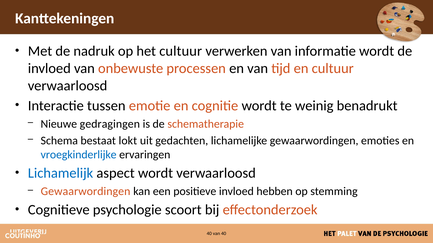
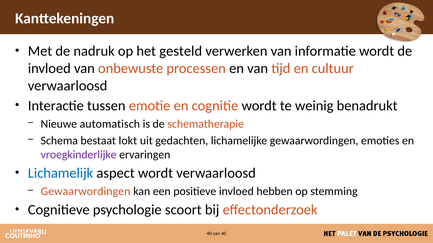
het cultuur: cultuur -> gesteld
gedragingen: gedragingen -> automatisch
vroegkinderlijke colour: blue -> purple
